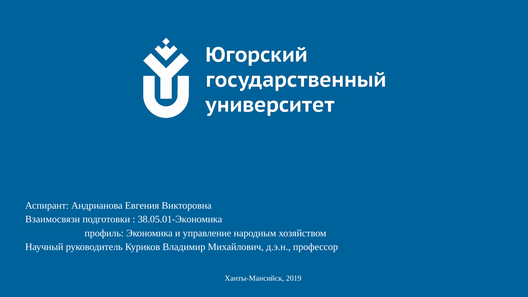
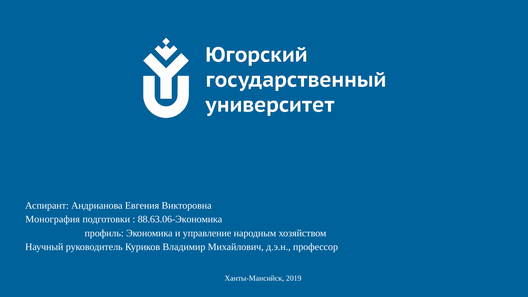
Взаимосвязи: Взаимосвязи -> Монография
38.05.01-Экономика: 38.05.01-Экономика -> 88.63.06-Экономика
